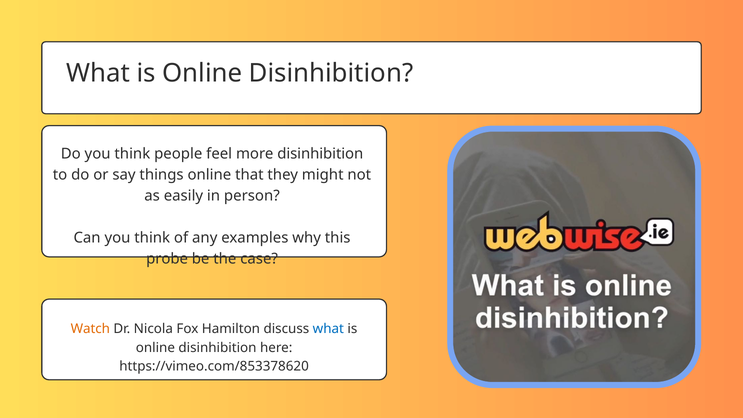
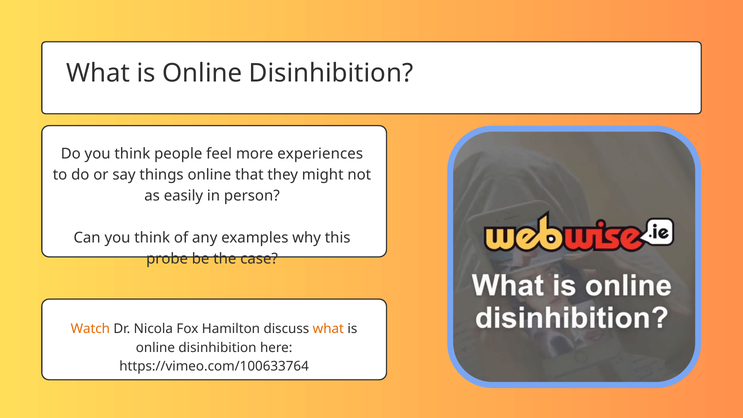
more disinhibition: disinhibition -> experiences
what at (328, 329) colour: blue -> orange
https://vimeo.com/853378620: https://vimeo.com/853378620 -> https://vimeo.com/100633764
